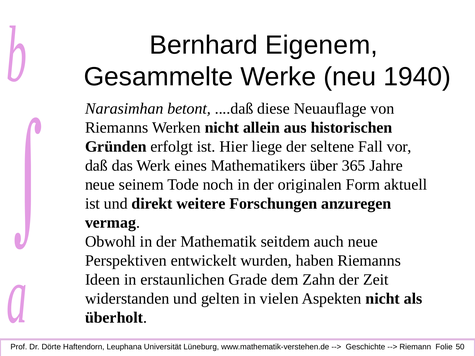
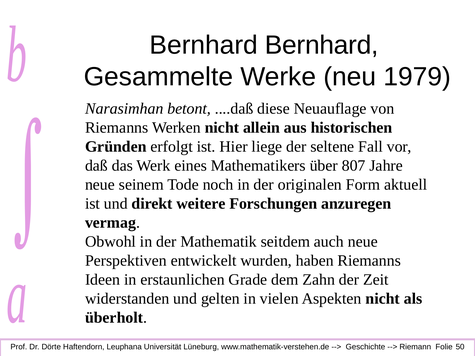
Bernhard Eigenem: Eigenem -> Bernhard
1940: 1940 -> 1979
365: 365 -> 807
